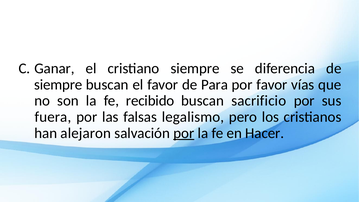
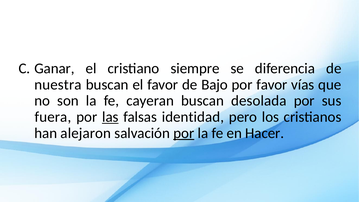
siempre at (58, 85): siempre -> nuestra
Para: Para -> Bajo
recibido: recibido -> cayeran
sacrificio: sacrificio -> desolada
las underline: none -> present
legalismo: legalismo -> identidad
